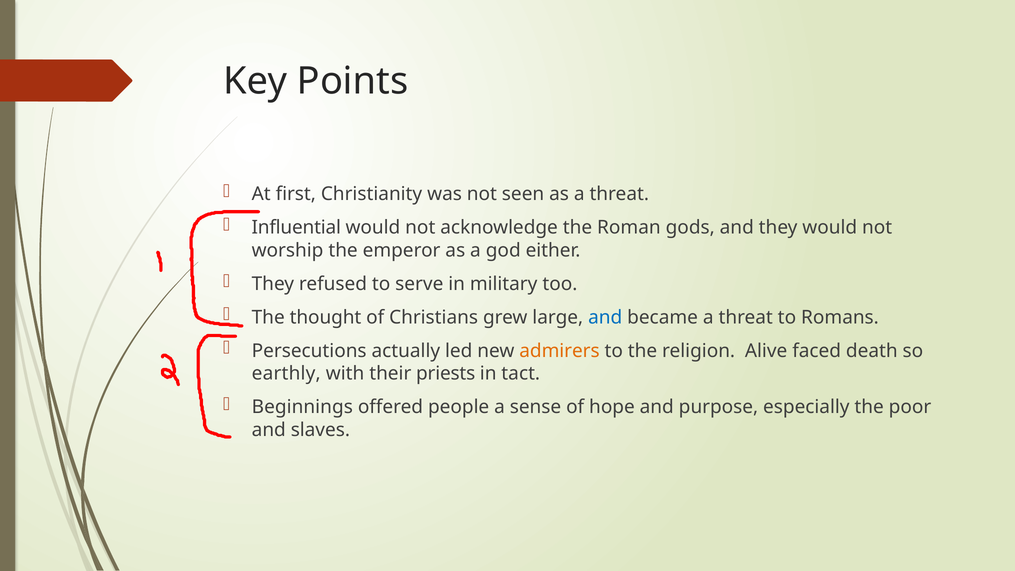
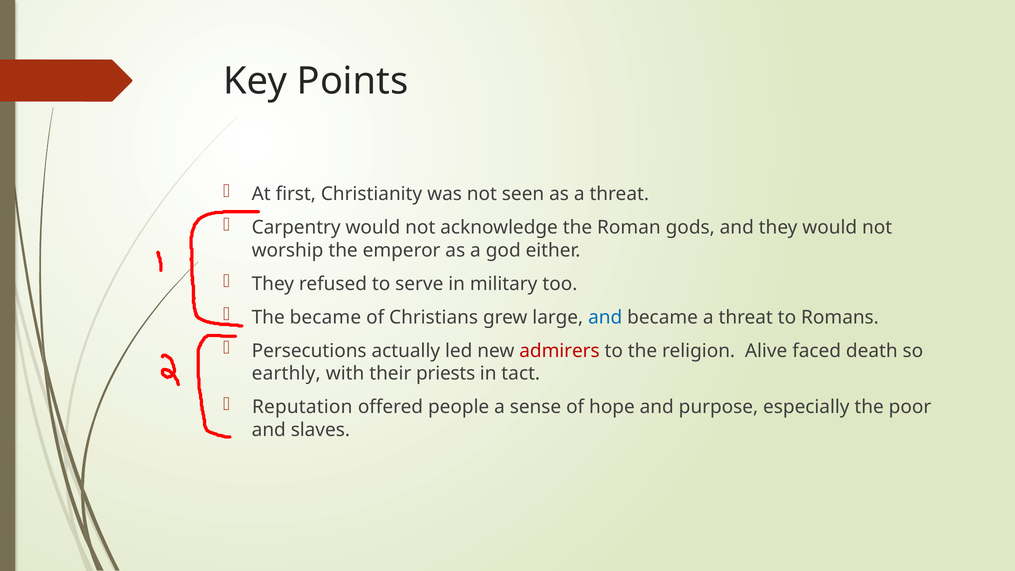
Influential: Influential -> Carpentry
thought at (326, 317): thought -> became
admirers colour: orange -> red
Beginnings: Beginnings -> Reputation
